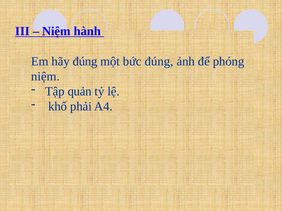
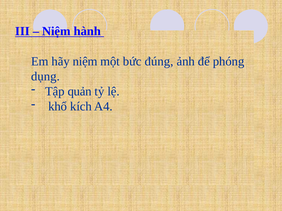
hãy đúng: đúng -> niệm
niệm at (45, 77): niệm -> dụng
phải: phải -> kích
